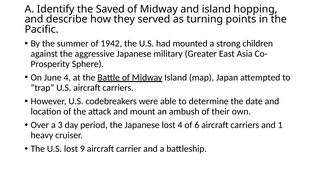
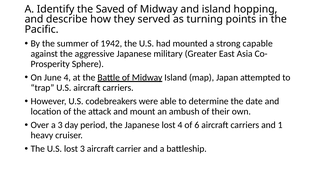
children: children -> capable
lost 9: 9 -> 3
